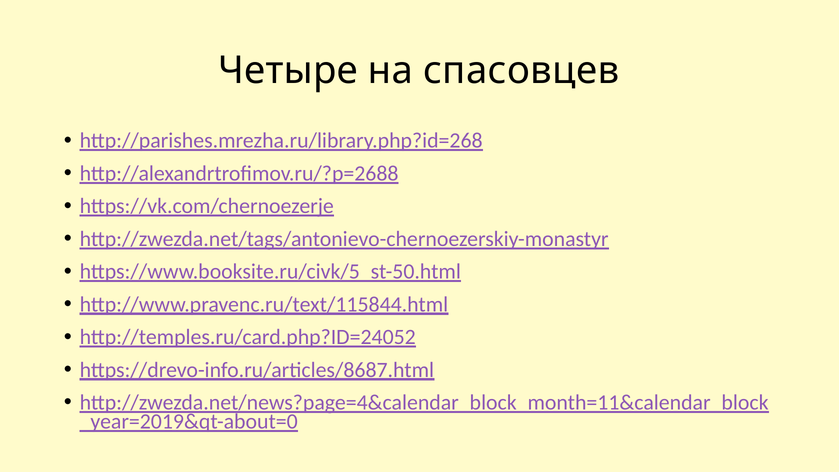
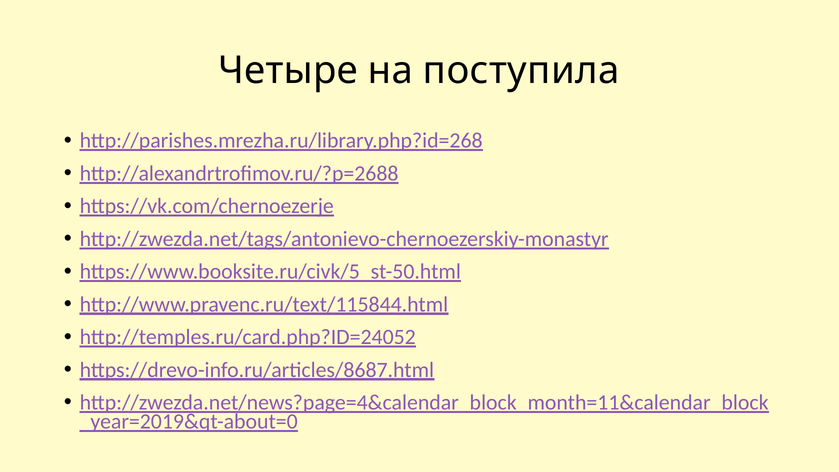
спасовцев: спасовцев -> поступила
